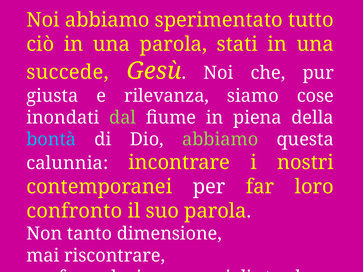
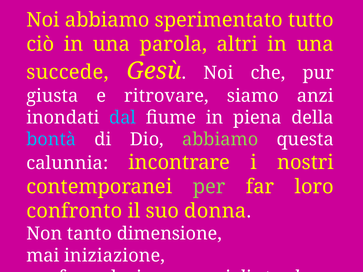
stati: stati -> altri
rilevanza: rilevanza -> ritrovare
cose: cose -> anzi
dal colour: light green -> light blue
per colour: white -> light green
suo parola: parola -> donna
riscontrare: riscontrare -> iniziazione
